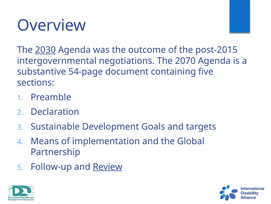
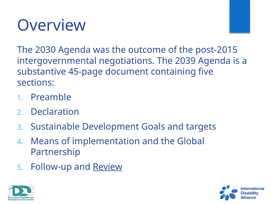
2030 underline: present -> none
2070: 2070 -> 2039
54-page: 54-page -> 45-page
